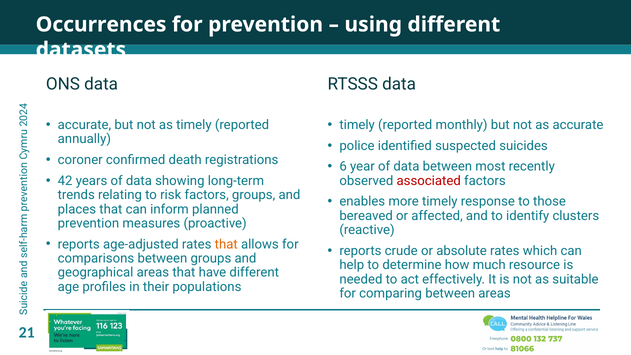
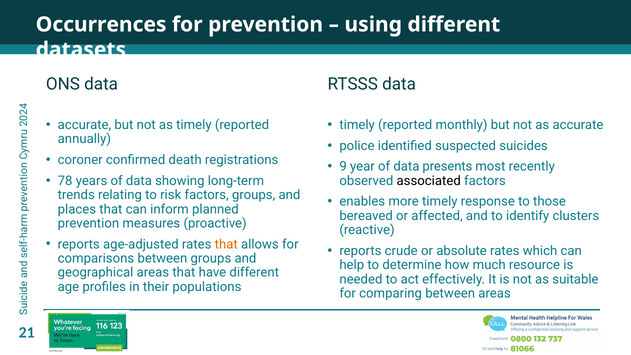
6: 6 -> 9
data between: between -> presents
42: 42 -> 78
associated colour: red -> black
